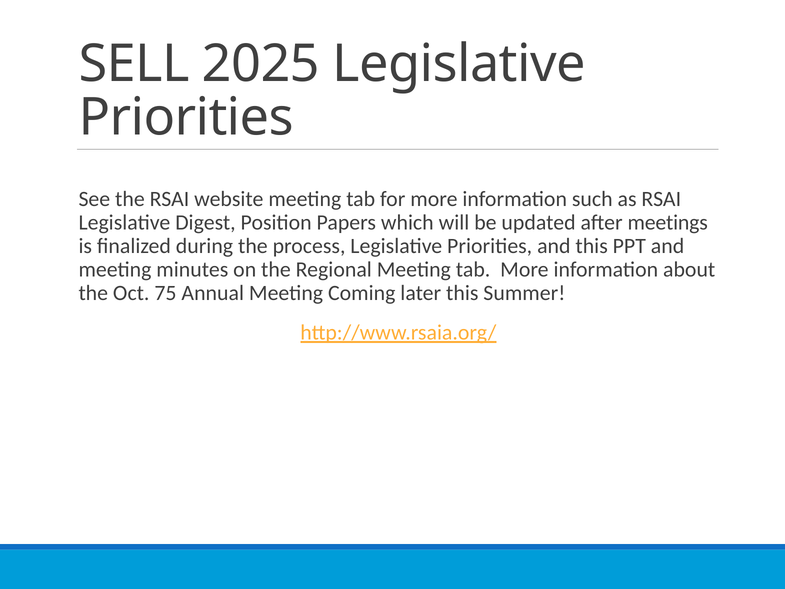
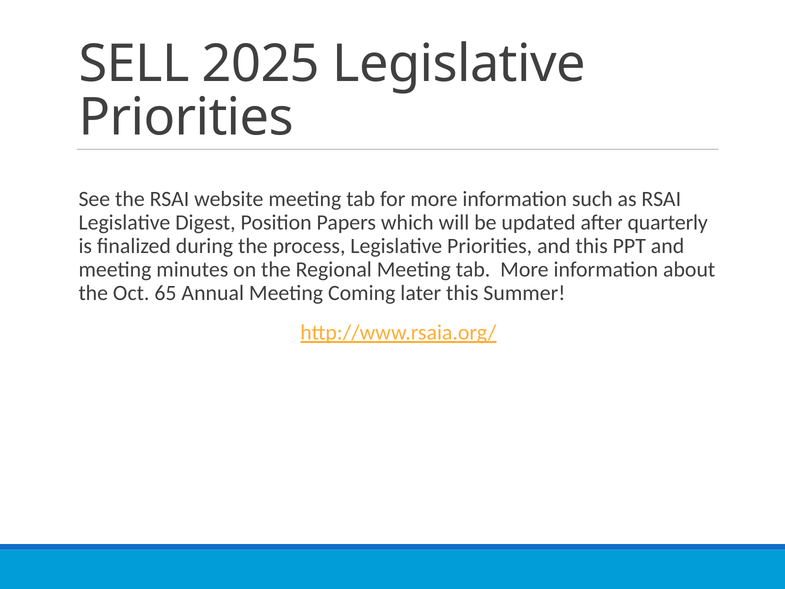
meetings: meetings -> quarterly
75: 75 -> 65
